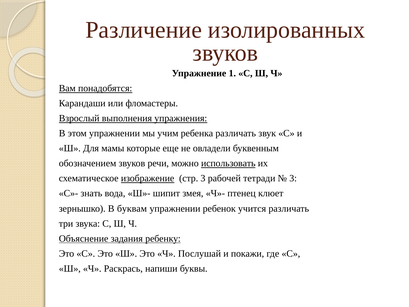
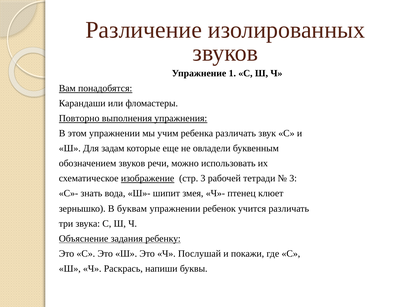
Взрослый: Взрослый -> Повторно
мамы: мамы -> задам
использовать underline: present -> none
